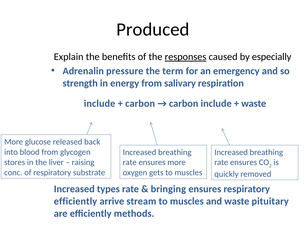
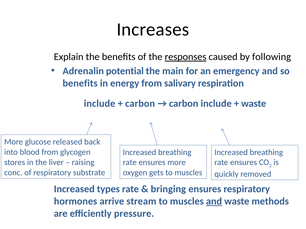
Produced: Produced -> Increases
especially: especially -> following
pressure: pressure -> potential
term: term -> main
strength at (80, 83): strength -> benefits
efficiently at (75, 202): efficiently -> hormones
and at (214, 202) underline: none -> present
pituitary: pituitary -> methods
methods: methods -> pressure
